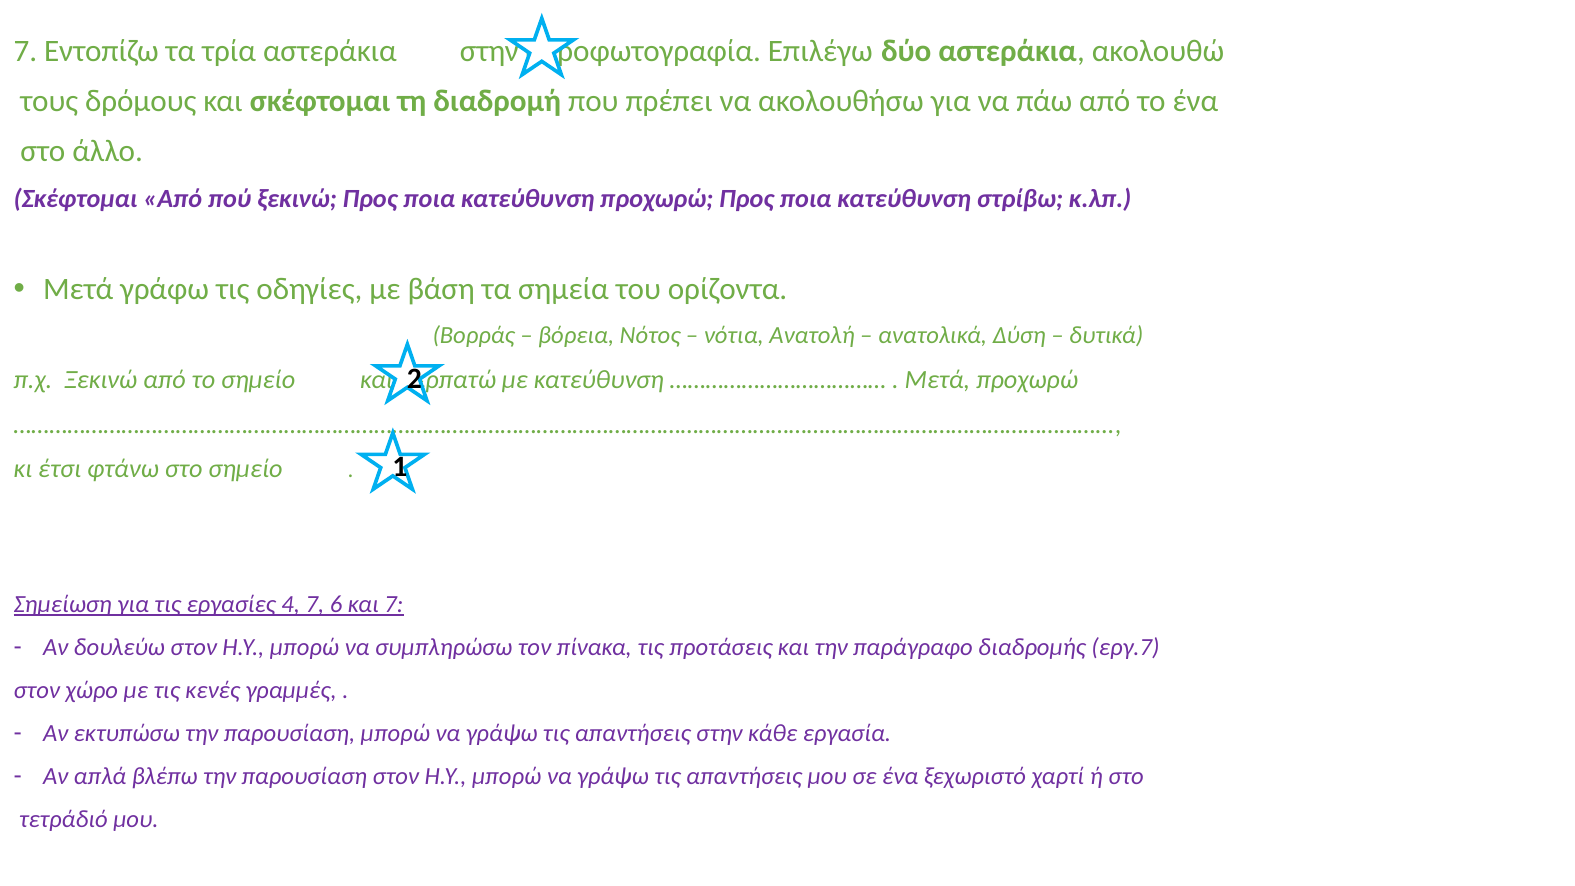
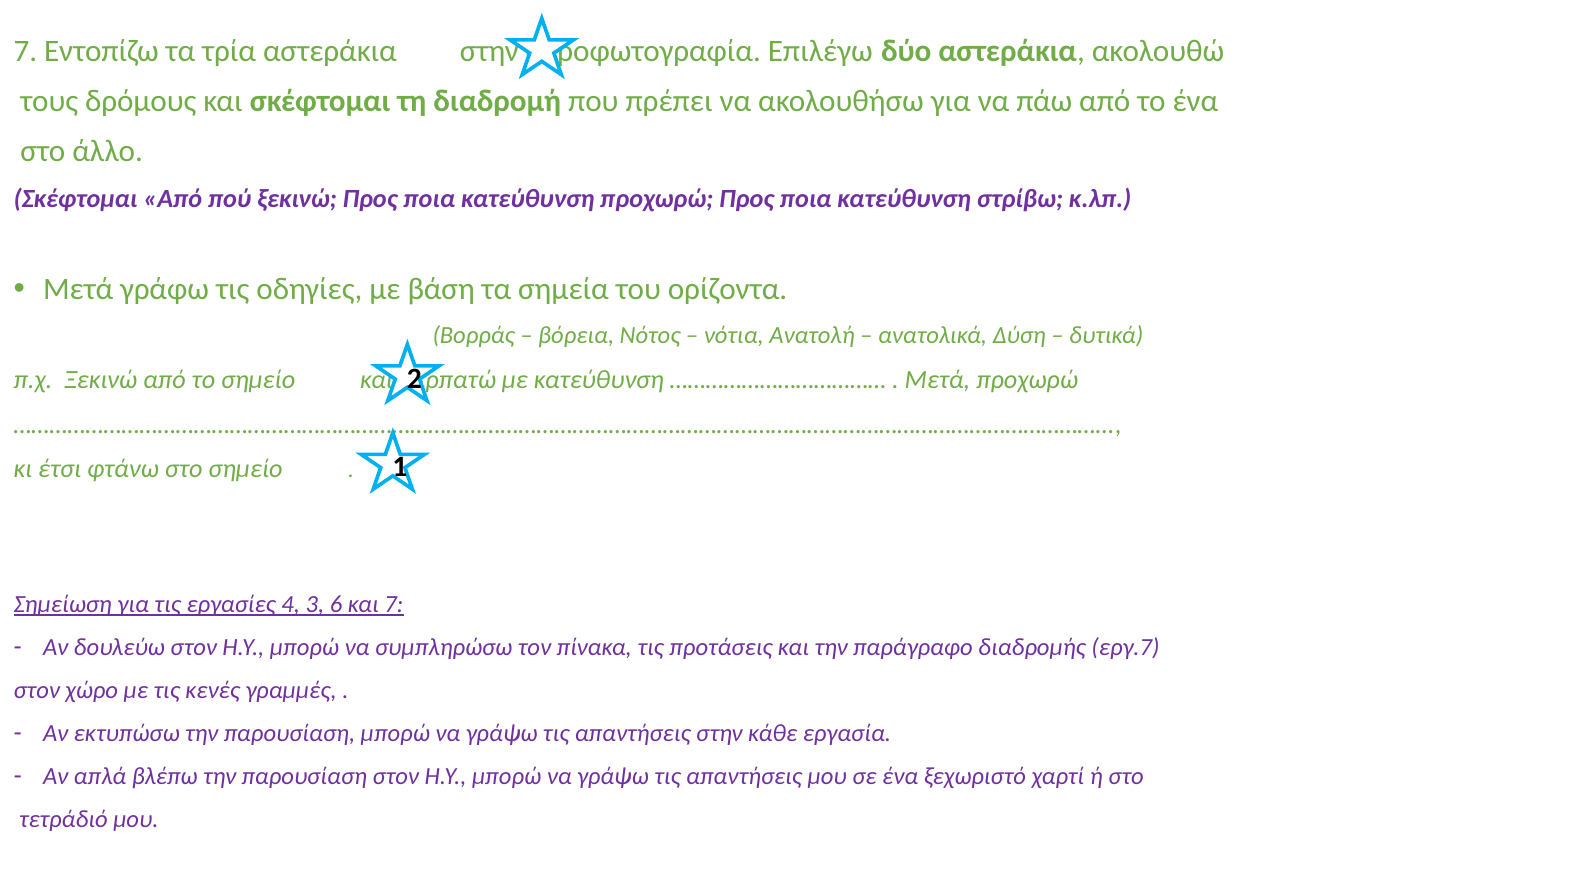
4 7: 7 -> 3
